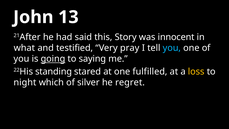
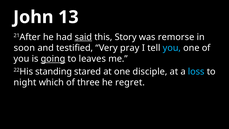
said underline: none -> present
innocent: innocent -> remorse
what: what -> soon
saying: saying -> leaves
fulfilled: fulfilled -> disciple
loss colour: yellow -> light blue
silver: silver -> three
